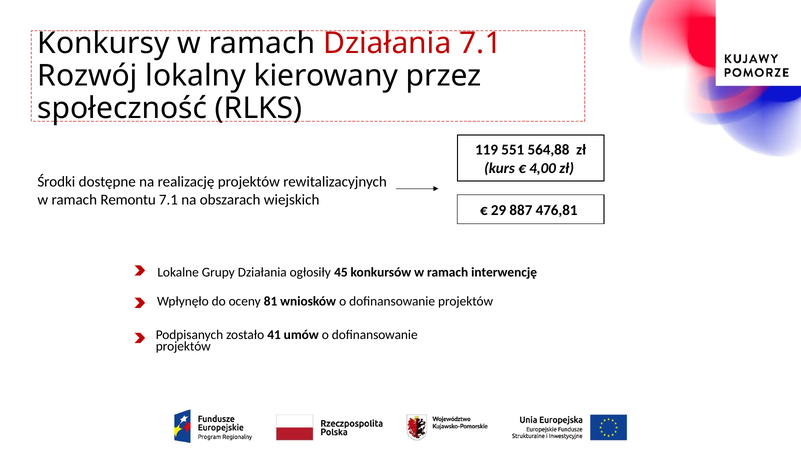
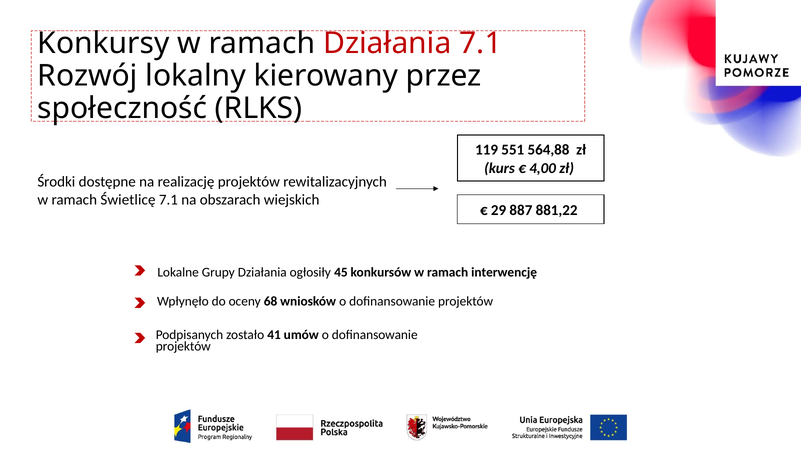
Remontu: Remontu -> Świetlicę
476,81: 476,81 -> 881,22
81: 81 -> 68
